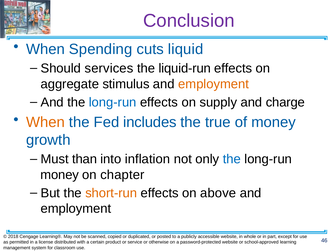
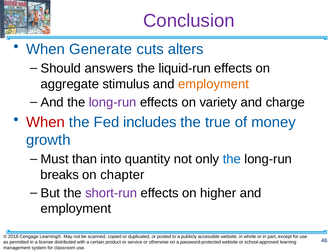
Spending: Spending -> Generate
liquid: liquid -> alters
services: services -> answers
long-run at (113, 102) colour: blue -> purple
supply: supply -> variety
When at (45, 122) colour: orange -> red
inflation: inflation -> quantity
money at (60, 174): money -> breaks
short-run colour: orange -> purple
above: above -> higher
